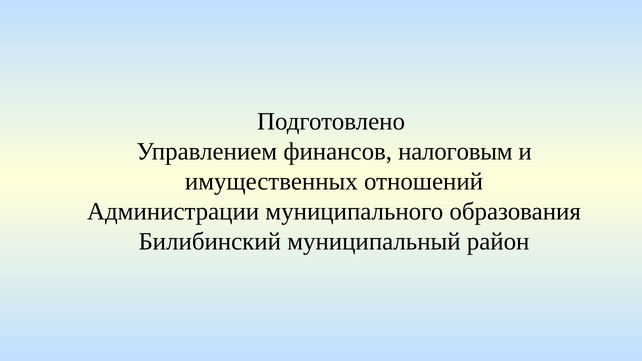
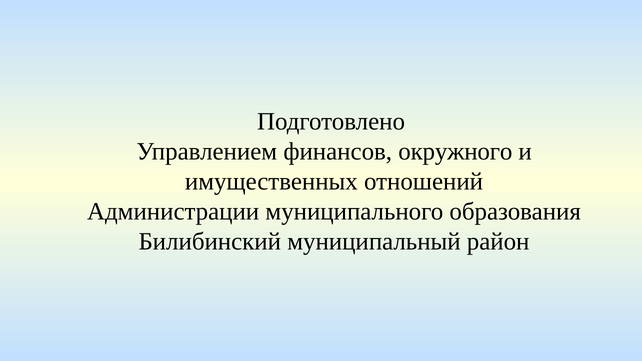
налоговым: налоговым -> окружного
